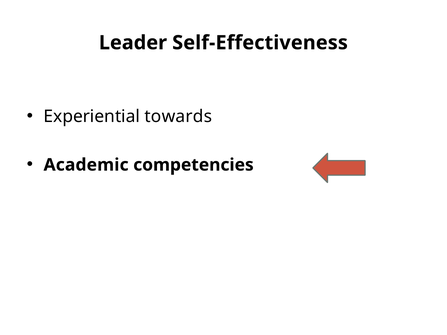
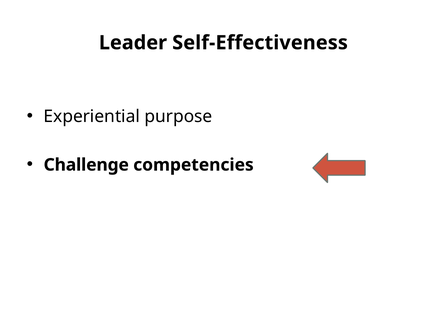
towards: towards -> purpose
Academic: Academic -> Challenge
